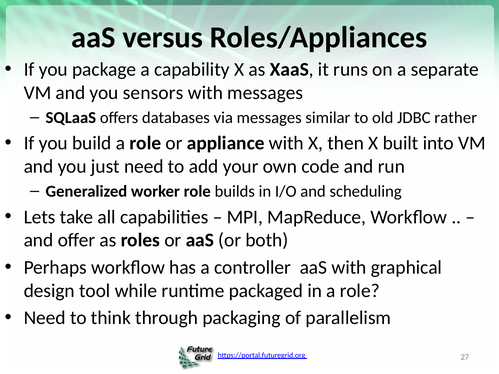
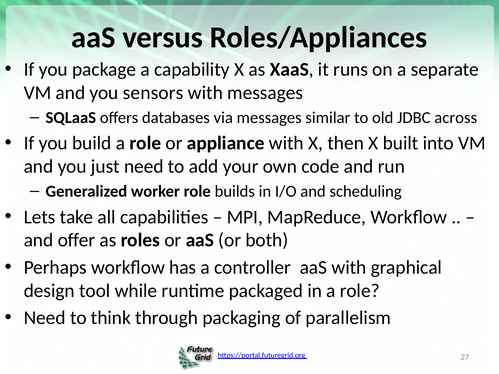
rather: rather -> across
